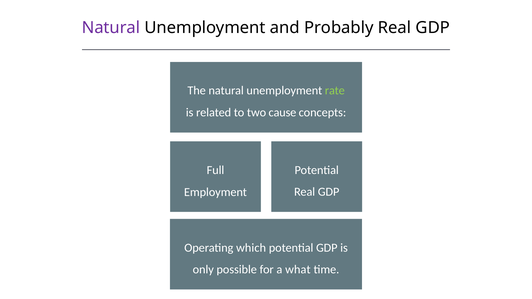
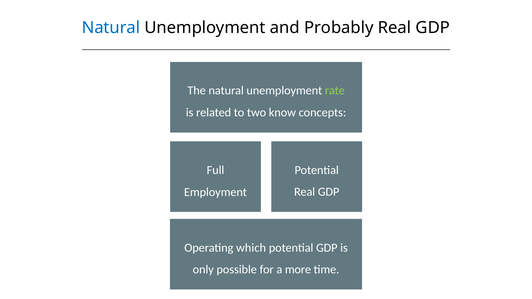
Natural at (111, 28) colour: purple -> blue
cause: cause -> know
what: what -> more
